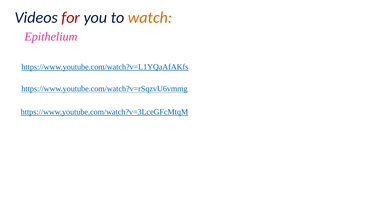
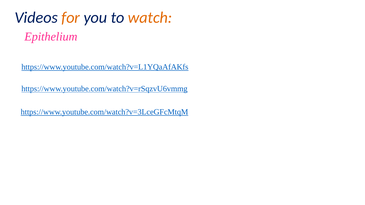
for colour: red -> orange
